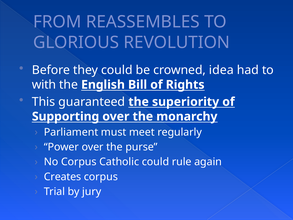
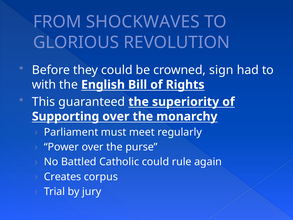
REASSEMBLES: REASSEMBLES -> SHOCKWAVES
idea: idea -> sign
No Corpus: Corpus -> Battled
